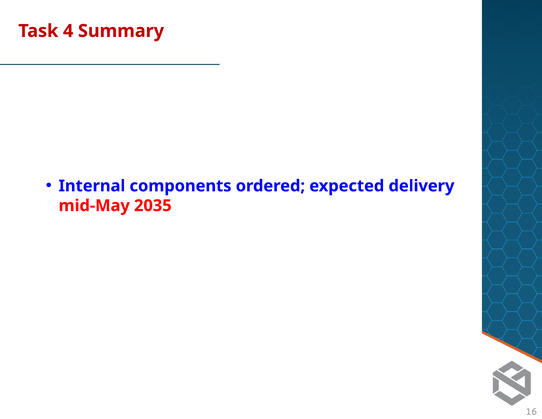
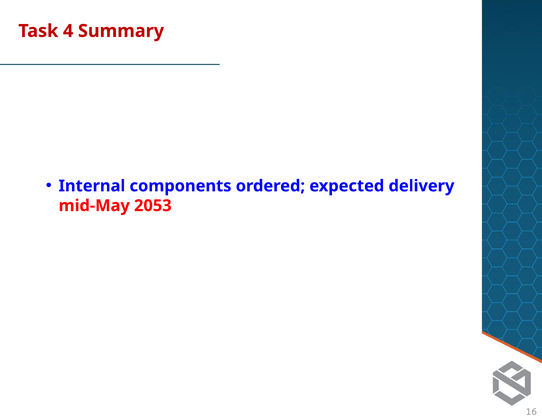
2035: 2035 -> 2053
